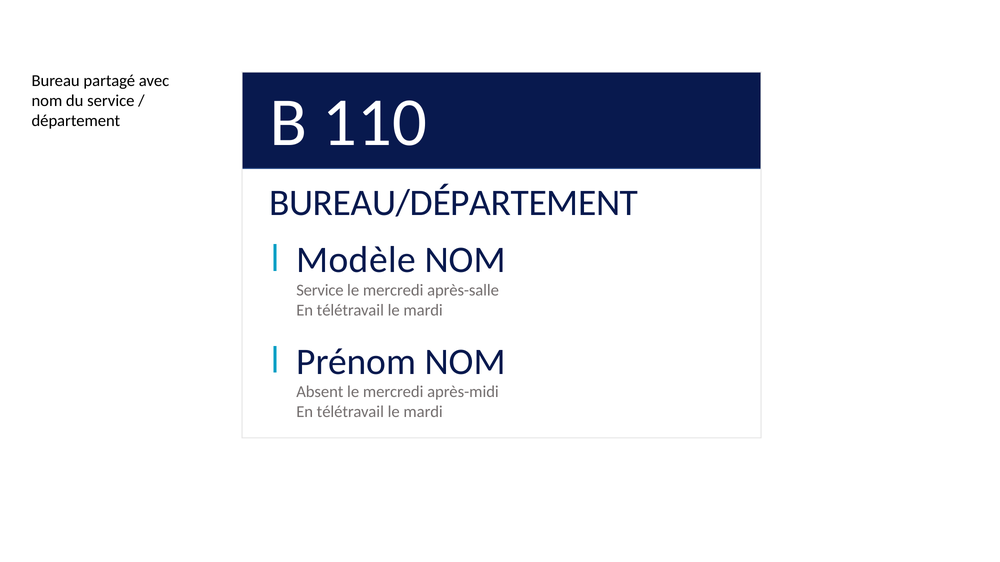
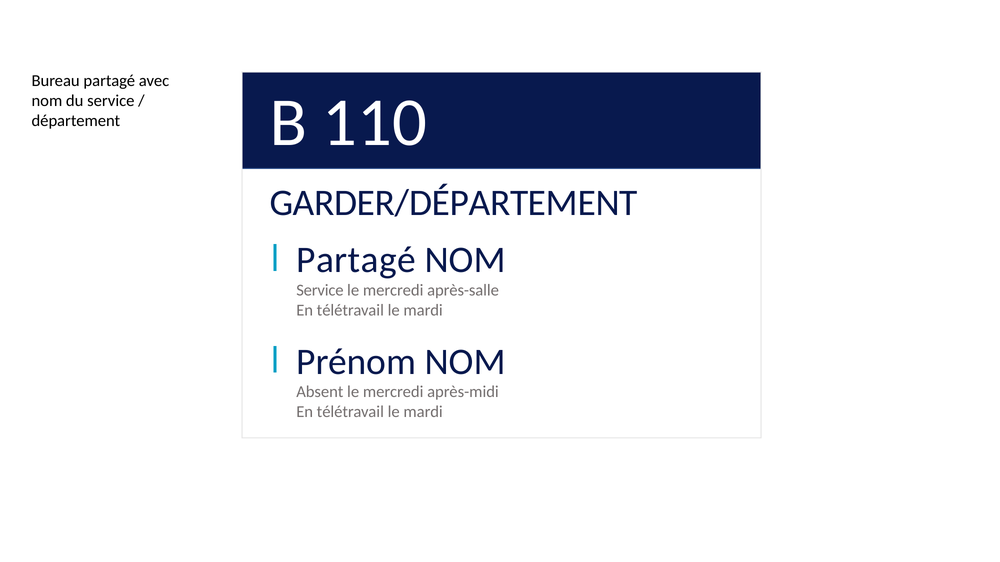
BUREAU/DÉPARTEMENT: BUREAU/DÉPARTEMENT -> GARDER/DÉPARTEMENT
Modèle at (356, 260): Modèle -> Partagé
